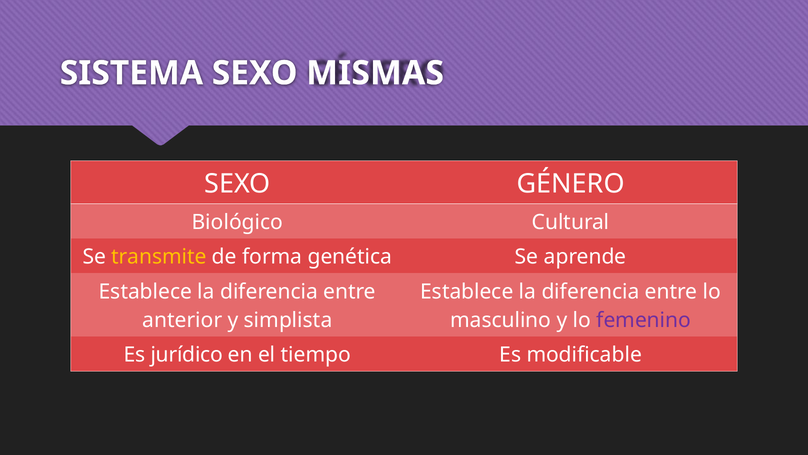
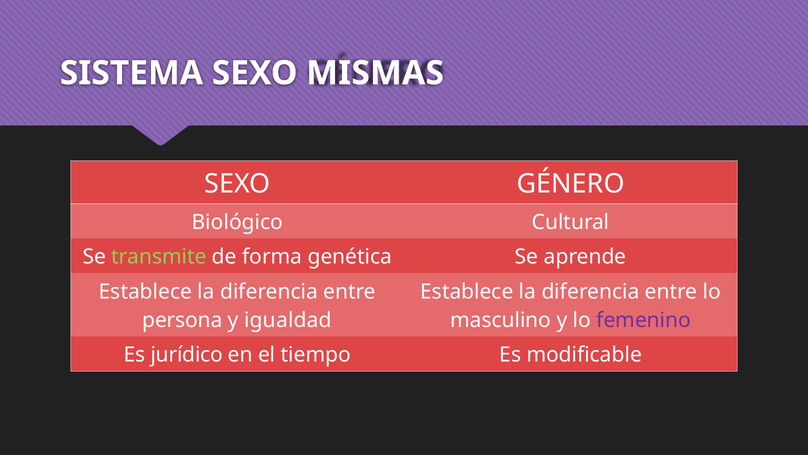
transmite colour: yellow -> light green
anterior: anterior -> persona
simplista: simplista -> igualdad
